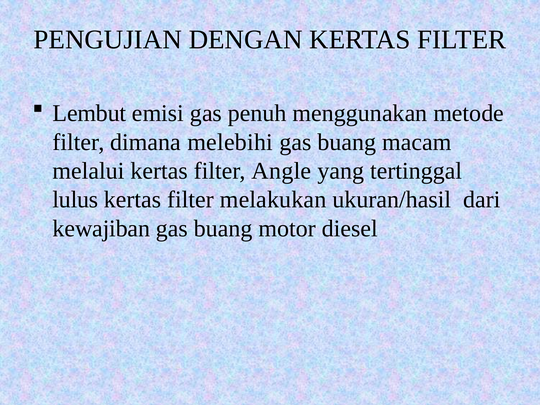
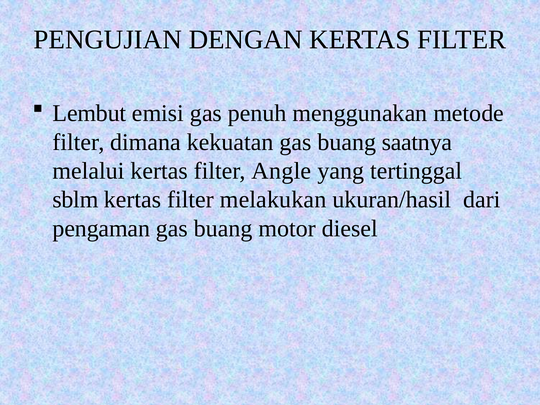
melebihi: melebihi -> kekuatan
macam: macam -> saatnya
lulus: lulus -> sblm
kewajiban: kewajiban -> pengaman
